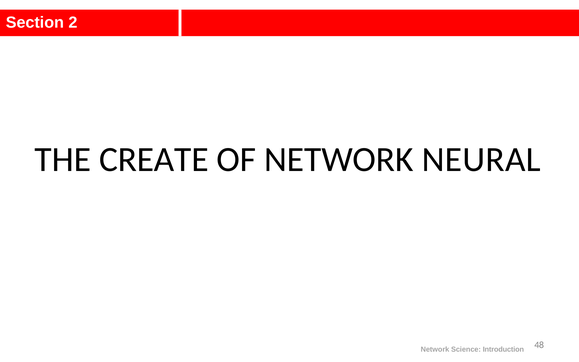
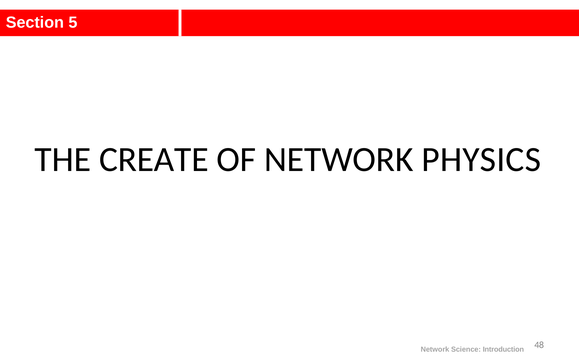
2: 2 -> 5
NEURAL: NEURAL -> PHYSICS
